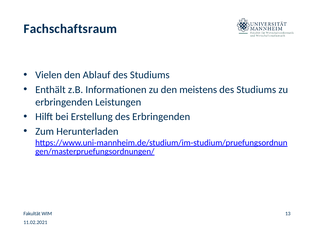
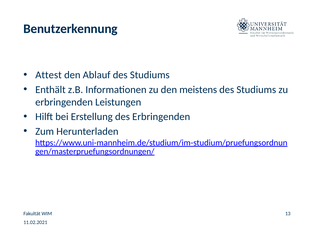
Fachschaftsraum: Fachschaftsraum -> Benutzerkennung
Vielen: Vielen -> Attest
